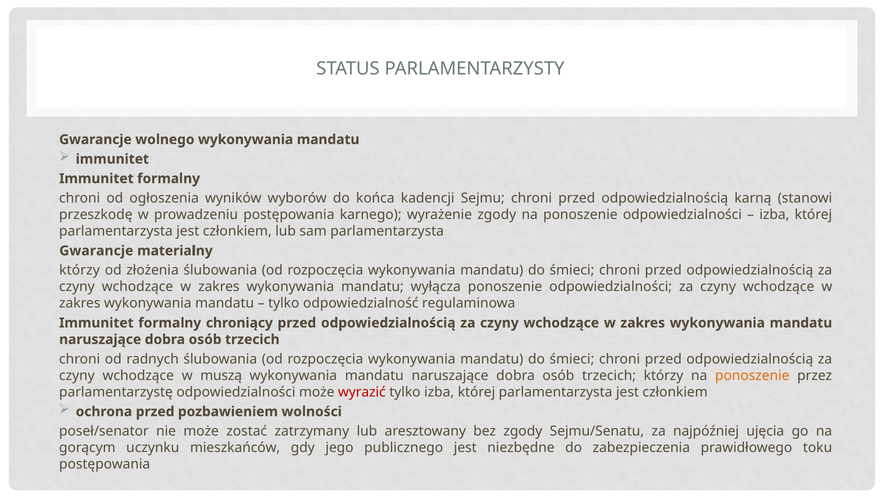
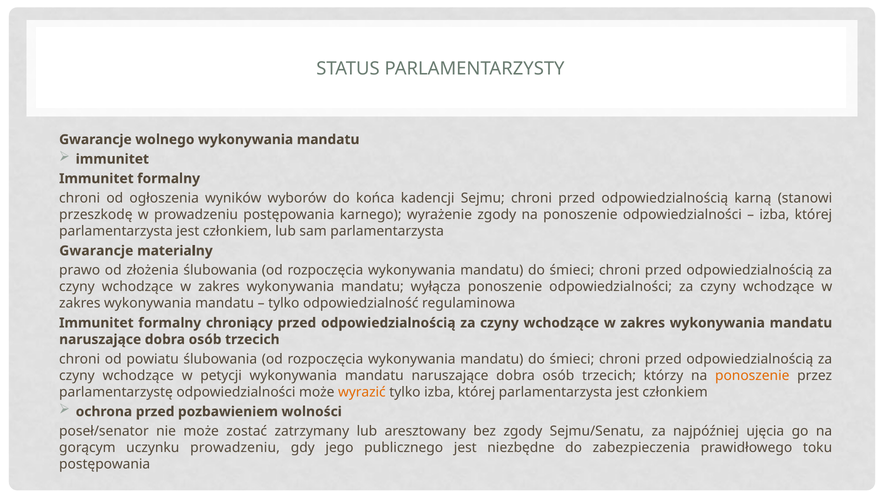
którzy at (80, 270): którzy -> prawo
radnych: radnych -> powiatu
muszą: muszą -> petycji
wyrazić colour: red -> orange
uczynku mieszkańców: mieszkańców -> prowadzeniu
